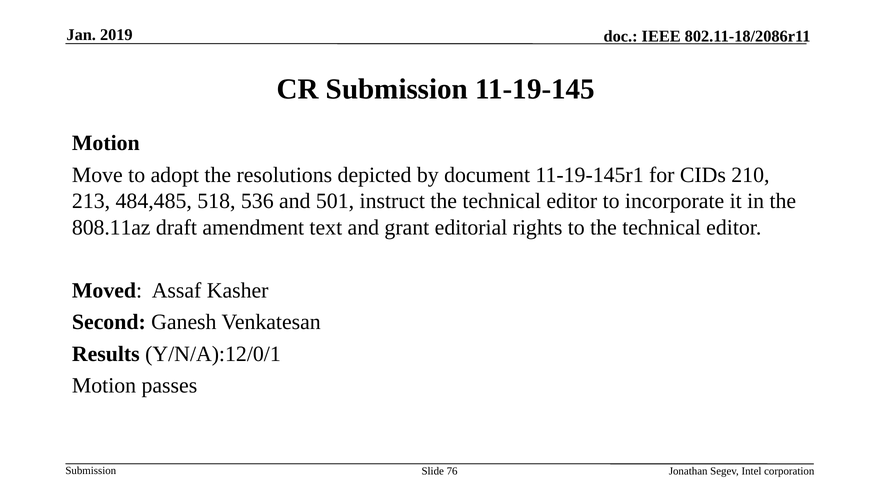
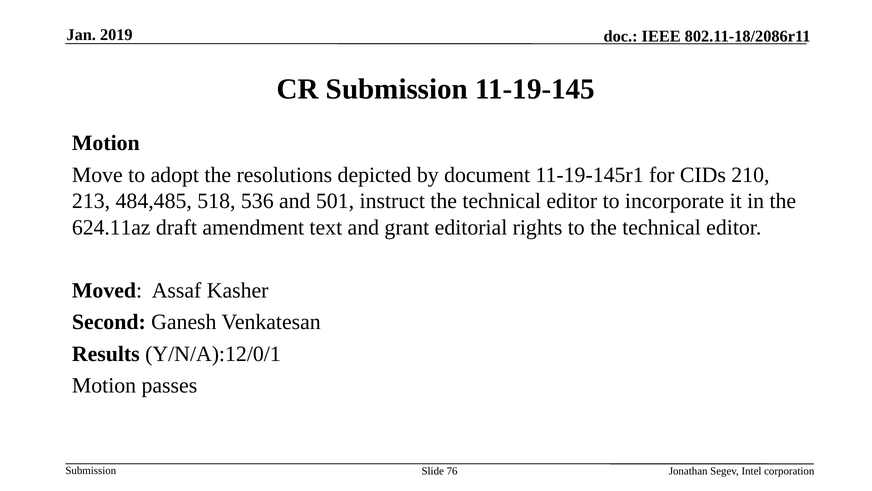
808.11az: 808.11az -> 624.11az
